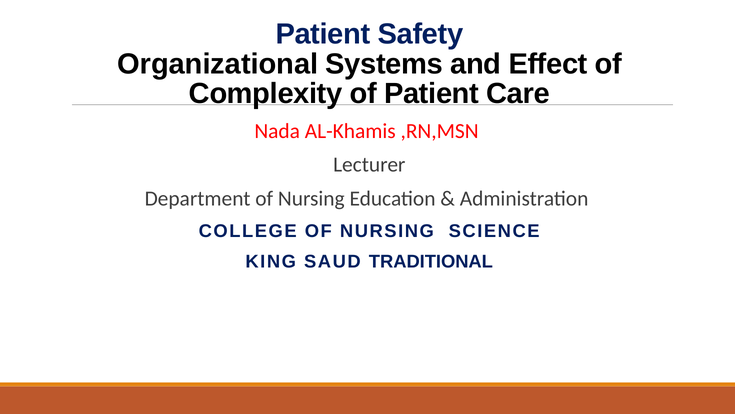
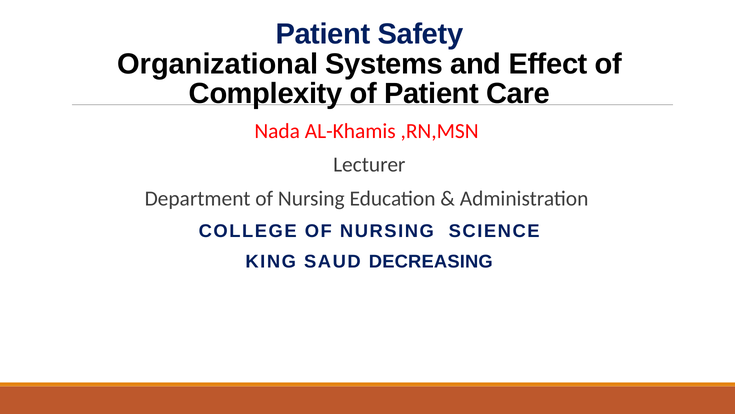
TRADITIONAL: TRADITIONAL -> DECREASING
